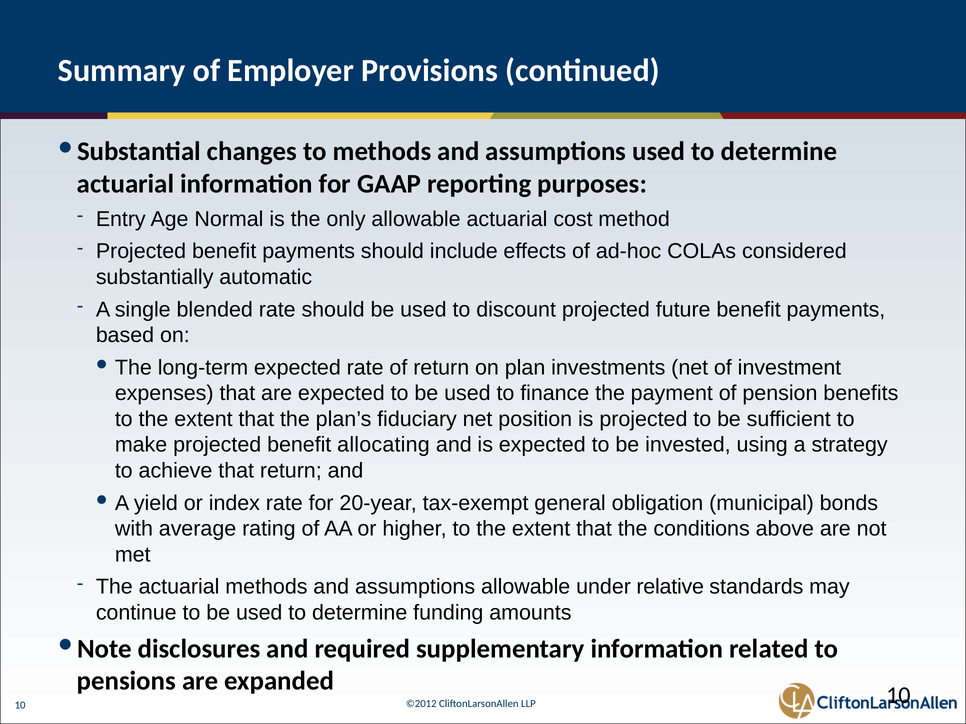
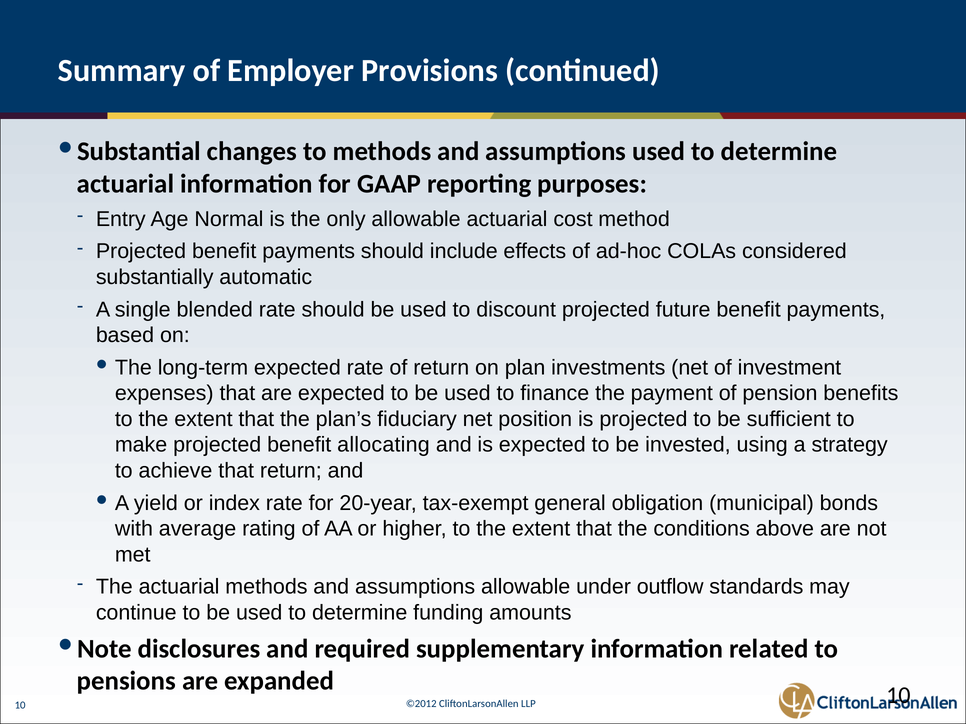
relative: relative -> outflow
